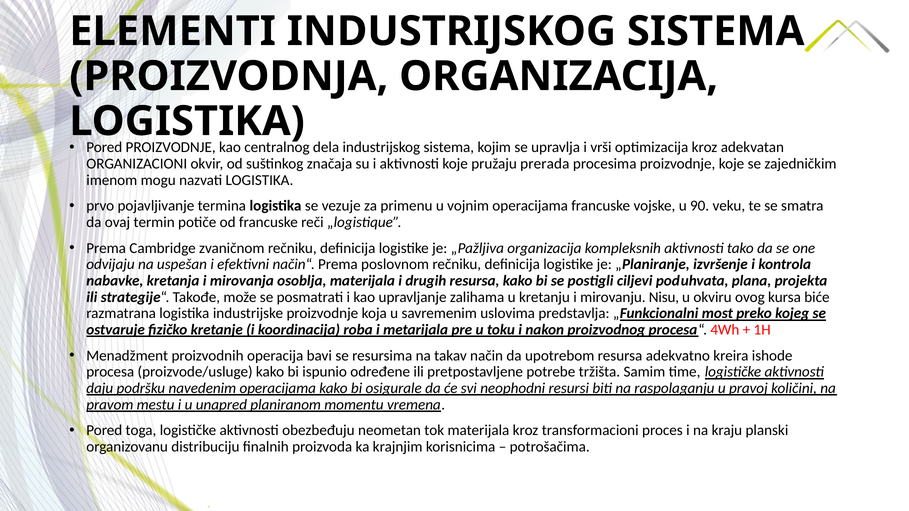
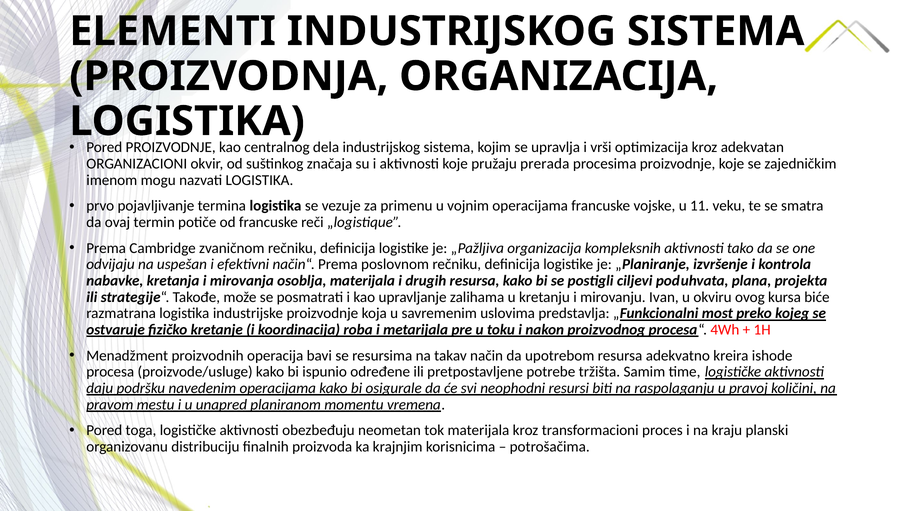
90: 90 -> 11
Nisu: Nisu -> Ivan
